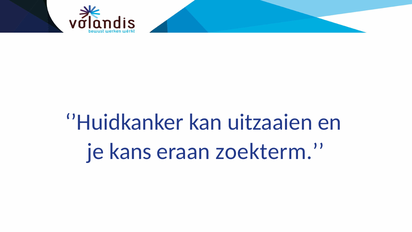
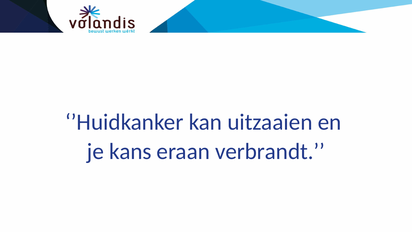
zoekterm: zoekterm -> verbrandt
